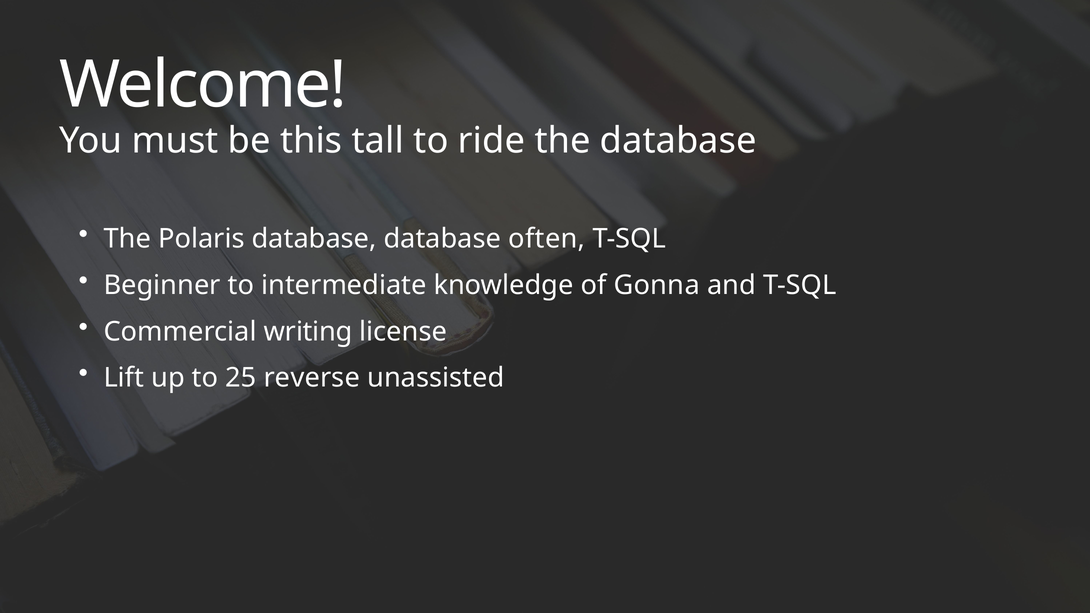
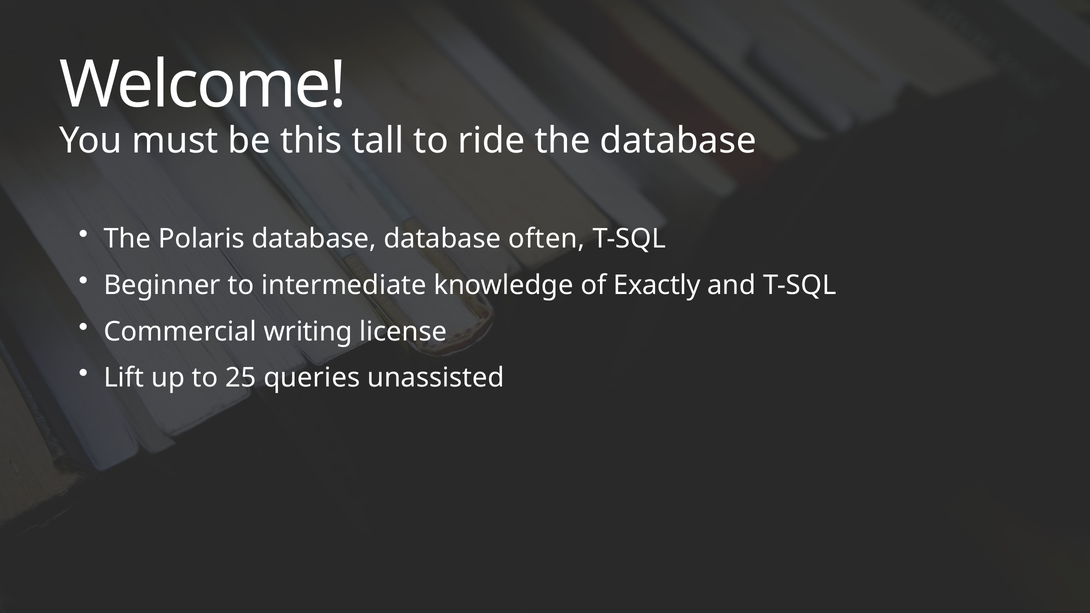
Gonna: Gonna -> Exactly
reverse: reverse -> queries
